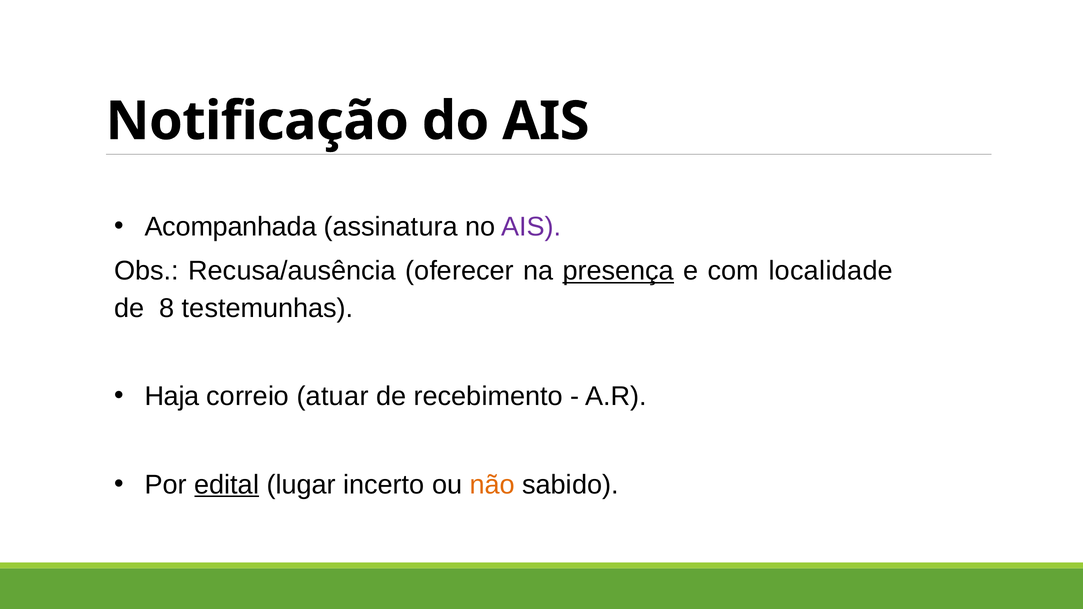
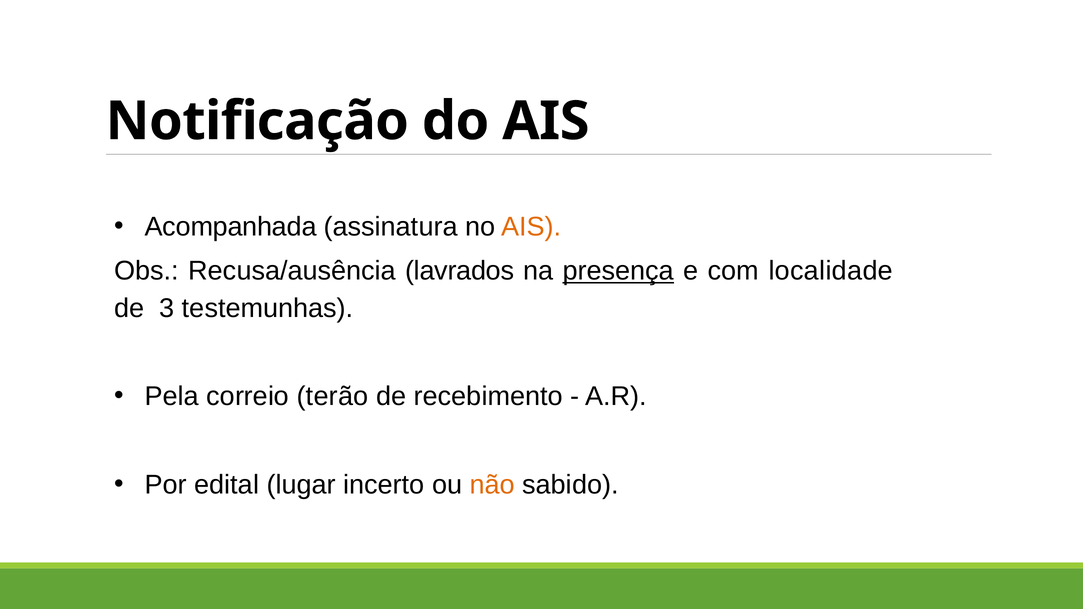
AIS at (531, 227) colour: purple -> orange
oferecer: oferecer -> lavrados
8: 8 -> 3
Haja: Haja -> Pela
atuar: atuar -> terão
edital underline: present -> none
